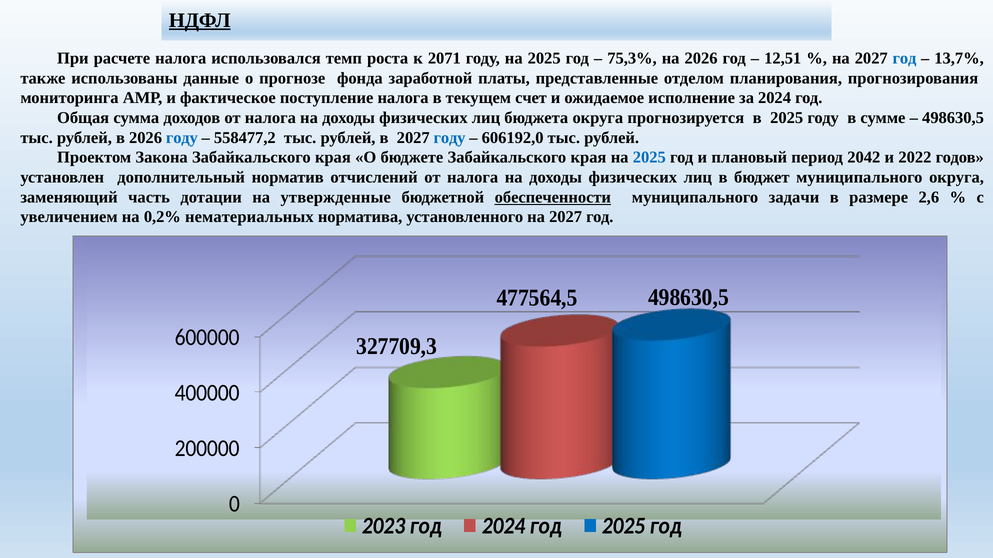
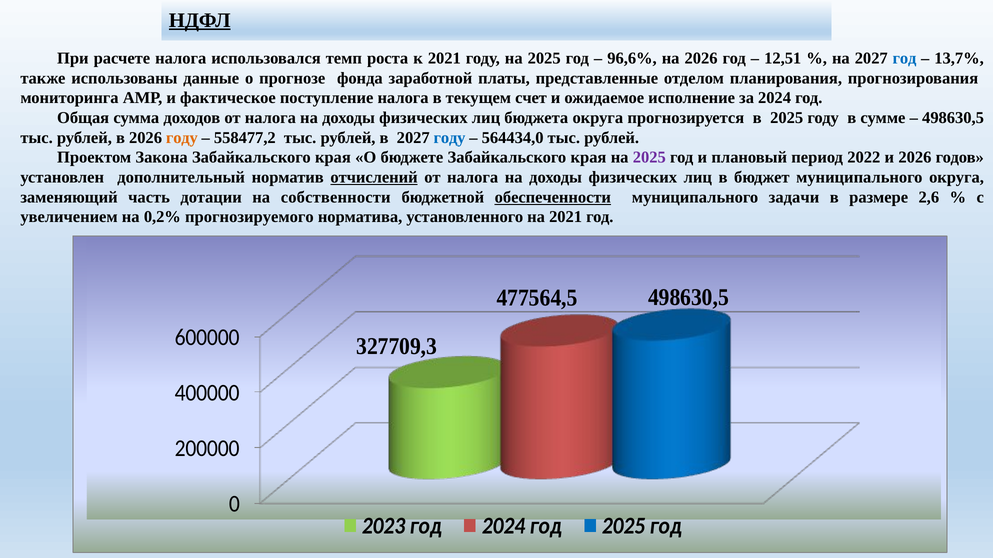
к 2071: 2071 -> 2021
75,3%: 75,3% -> 96,6%
году at (182, 138) colour: blue -> orange
606192,0: 606192,0 -> 564434,0
2025 at (649, 158) colour: blue -> purple
2042: 2042 -> 2022
и 2022: 2022 -> 2026
отчислений underline: none -> present
утвержденные: утвержденные -> собственности
нематериальных: нематериальных -> прогнозируемого
установленного на 2027: 2027 -> 2021
